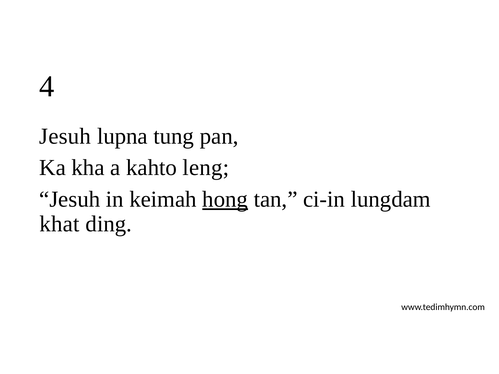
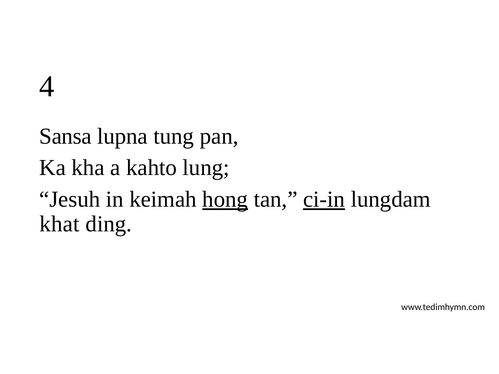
Jesuh at (65, 136): Jesuh -> Sansa
leng: leng -> lung
ci-in underline: none -> present
